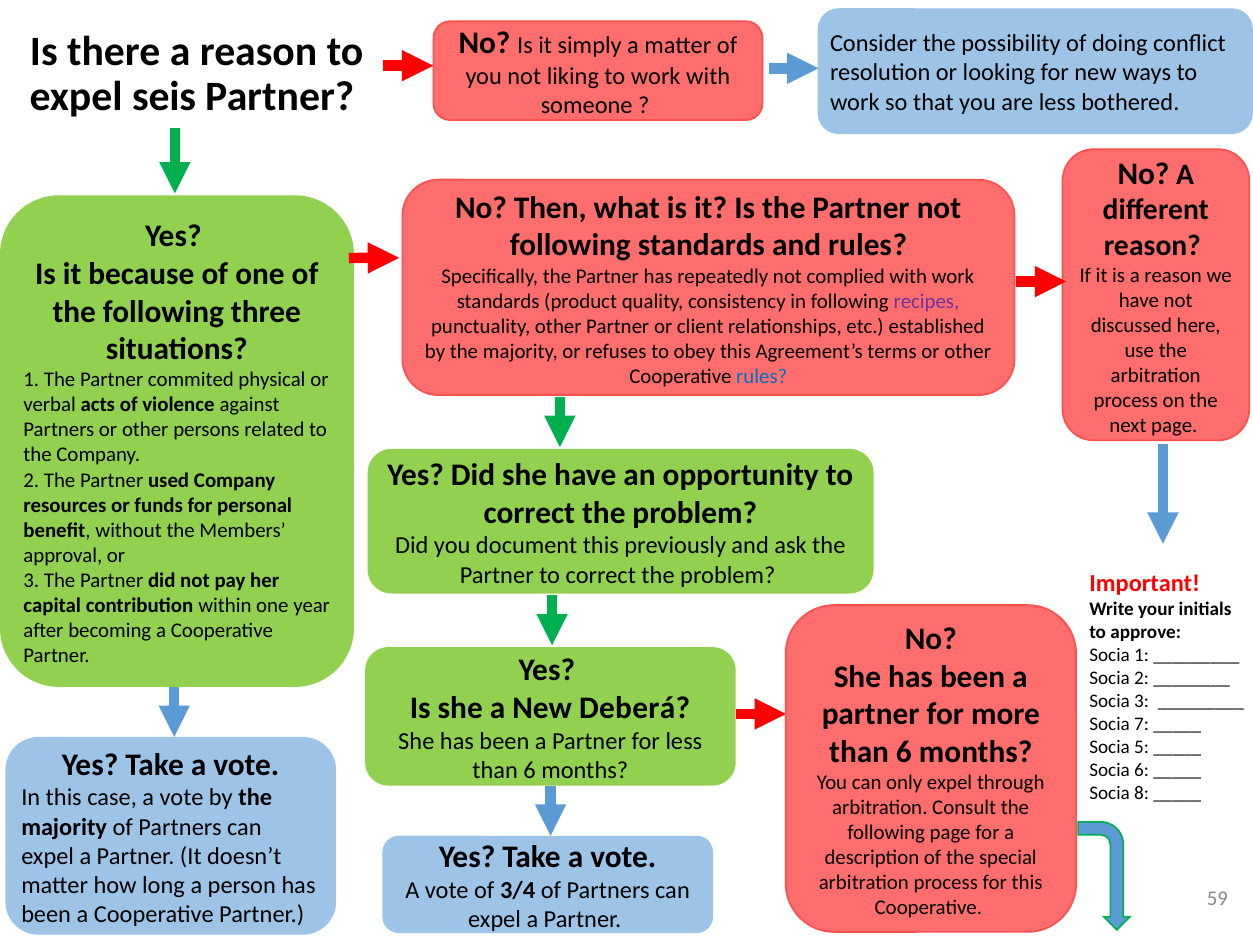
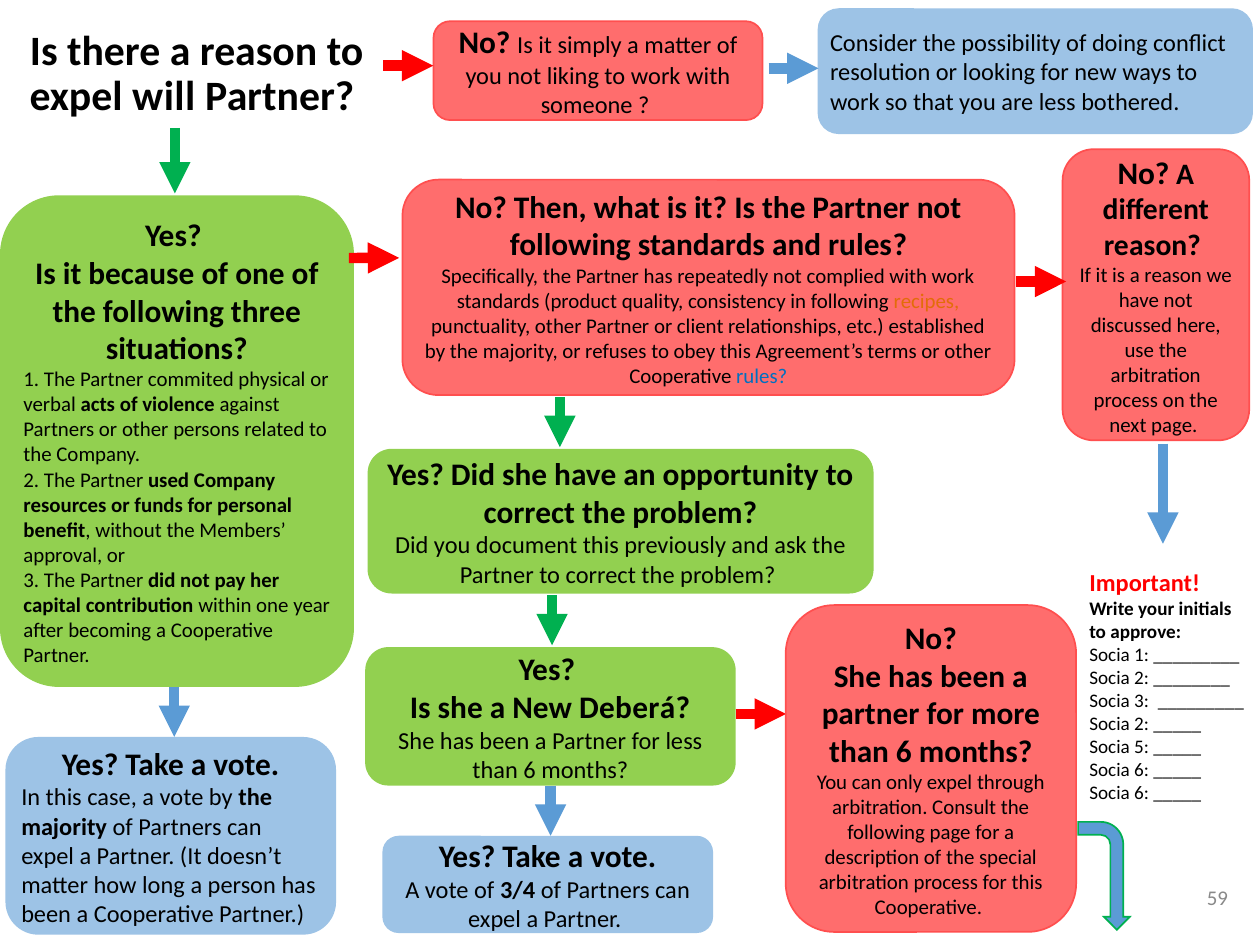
seis: seis -> will
recipes colour: purple -> orange
7 at (1142, 724): 7 -> 2
8 at (1142, 793): 8 -> 6
